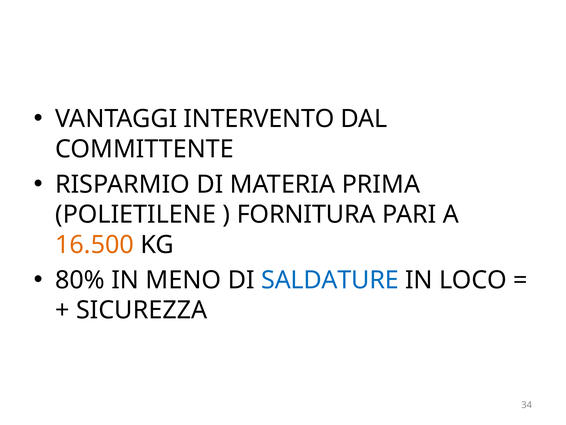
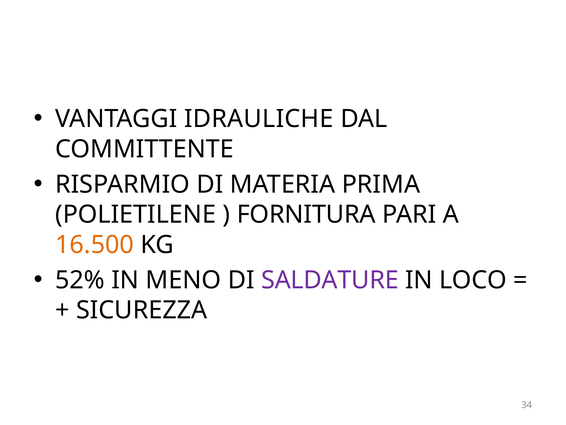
INTERVENTO: INTERVENTO -> IDRAULICHE
80%: 80% -> 52%
SALDATURE colour: blue -> purple
